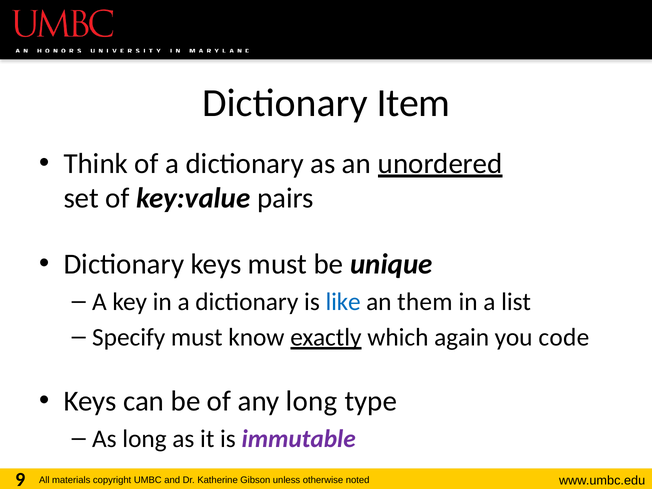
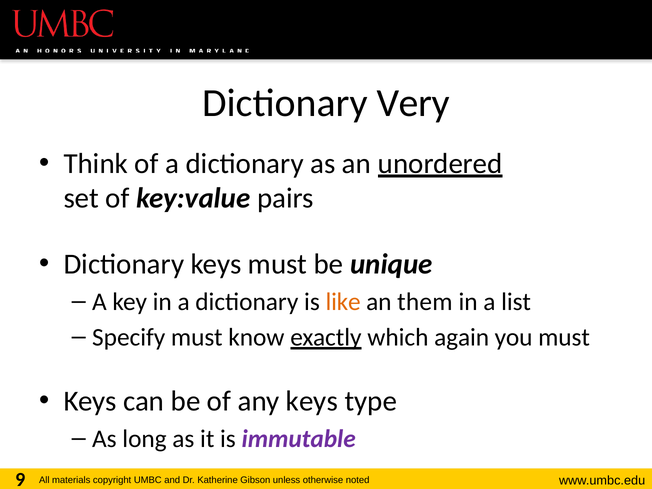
Item: Item -> Very
like colour: blue -> orange
you code: code -> must
any long: long -> keys
